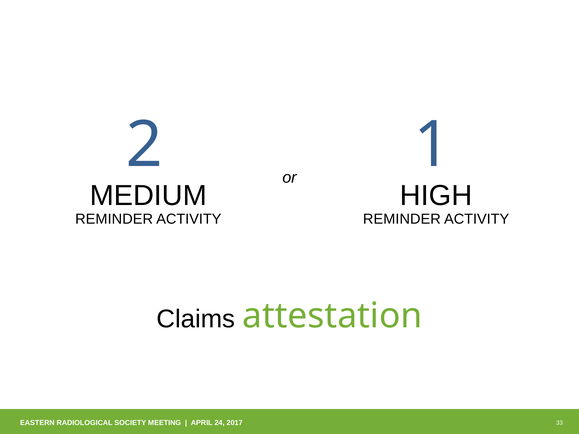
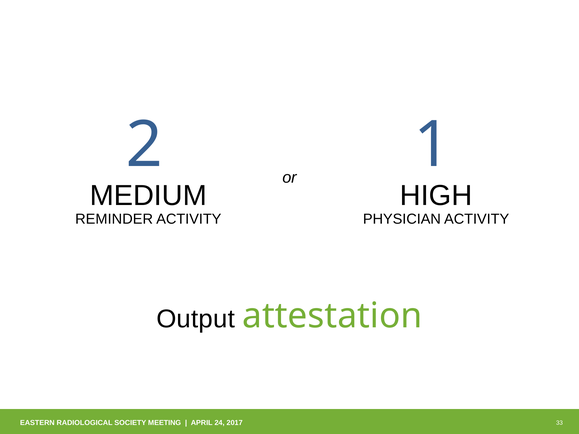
REMINDER at (402, 219): REMINDER -> PHYSICIAN
Claims: Claims -> Output
